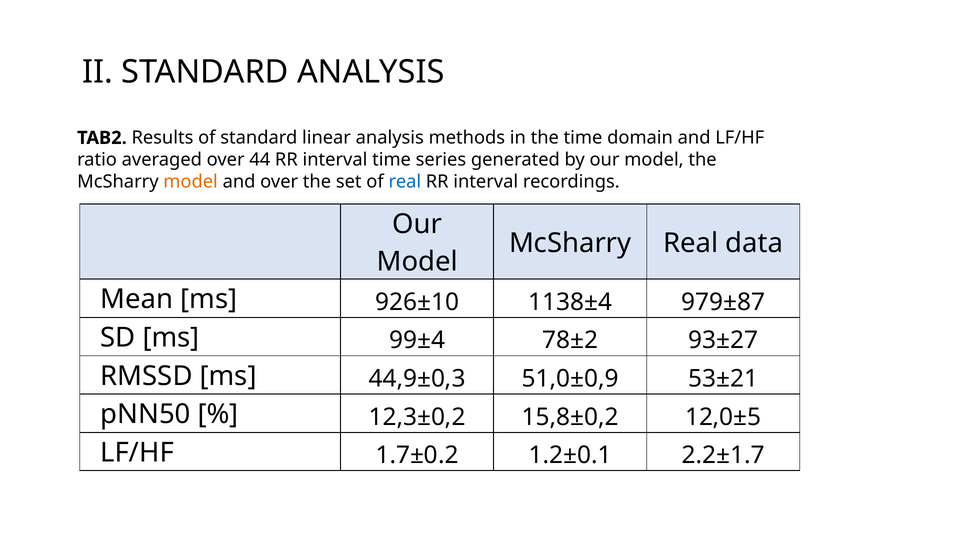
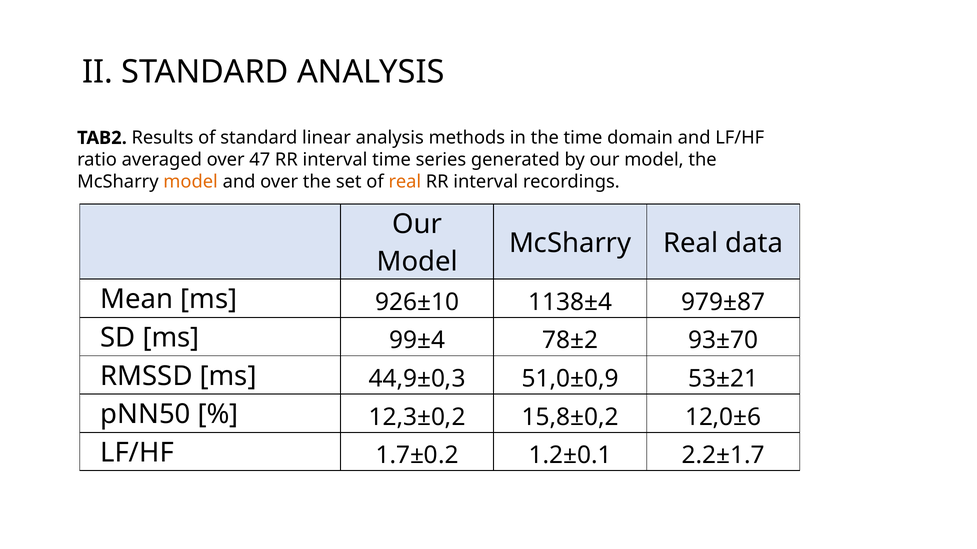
44: 44 -> 47
real at (405, 182) colour: blue -> orange
93±27: 93±27 -> 93±70
12,0±5: 12,0±5 -> 12,0±6
